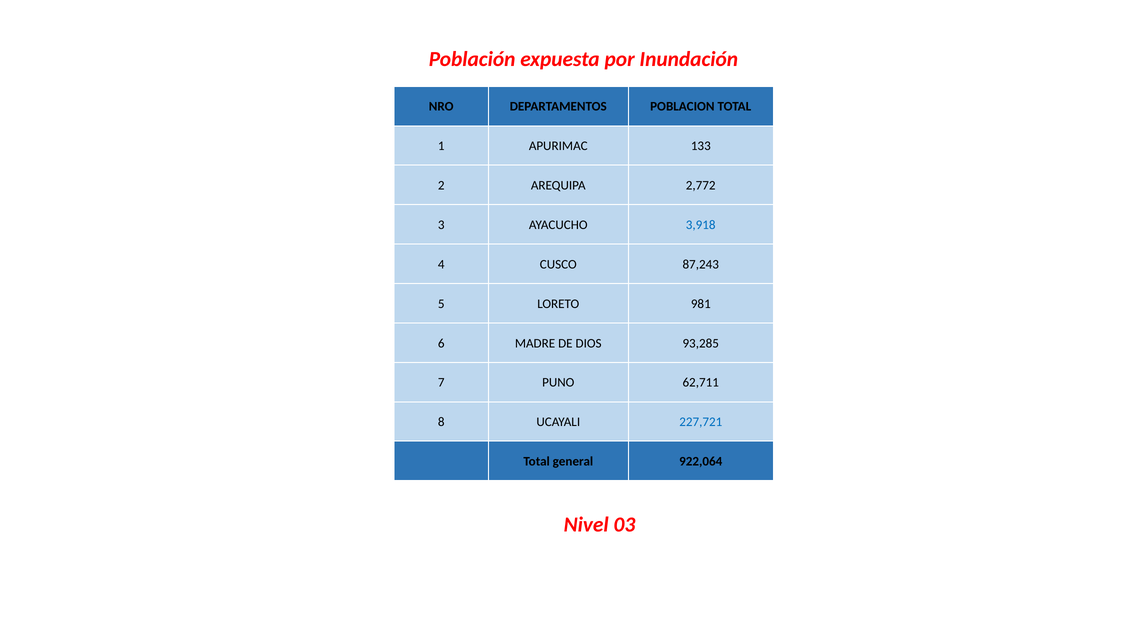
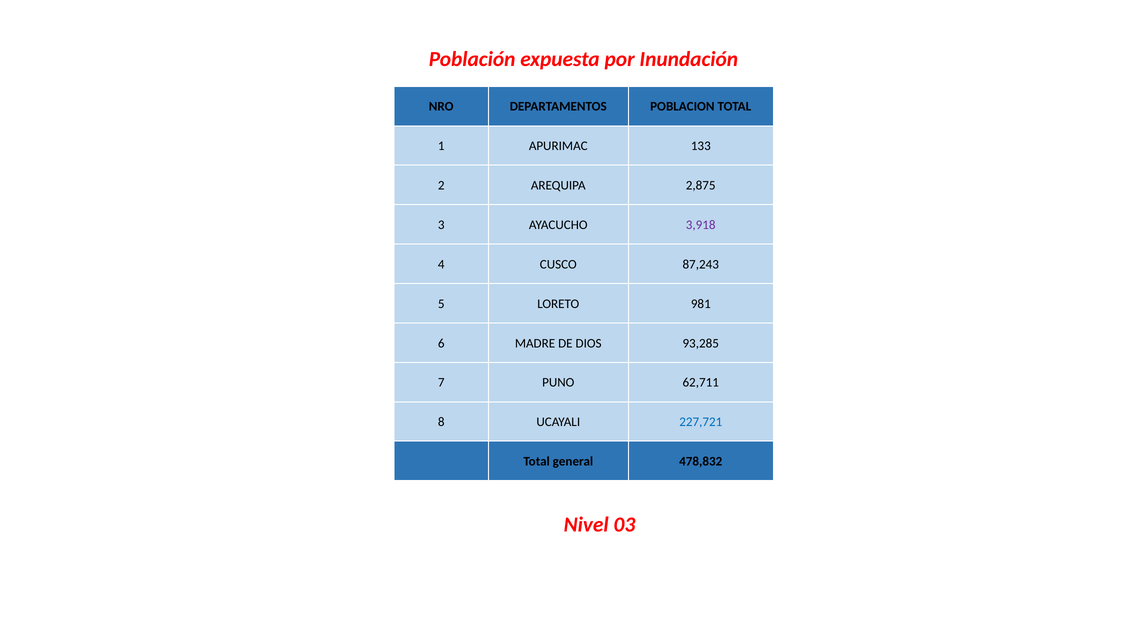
2,772: 2,772 -> 2,875
3,918 colour: blue -> purple
922,064: 922,064 -> 478,832
